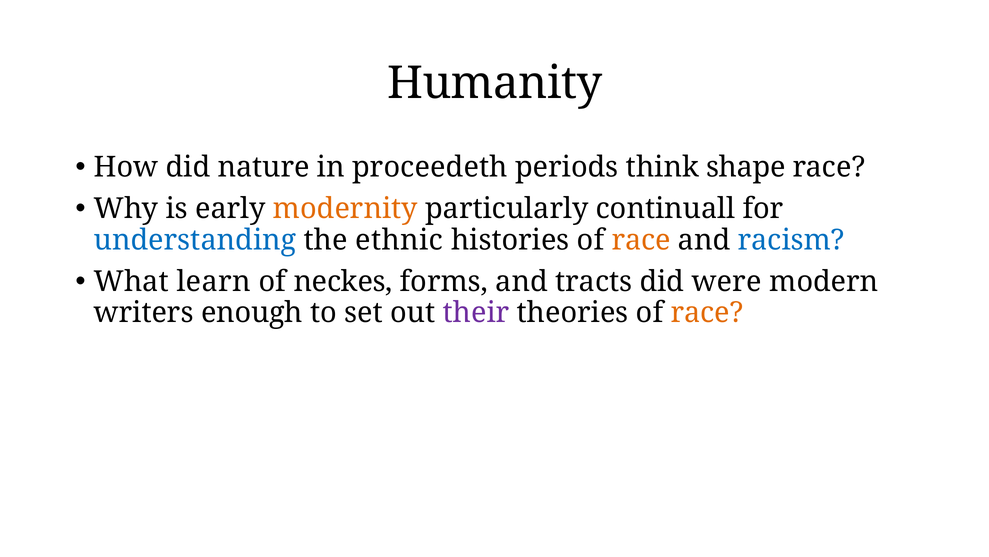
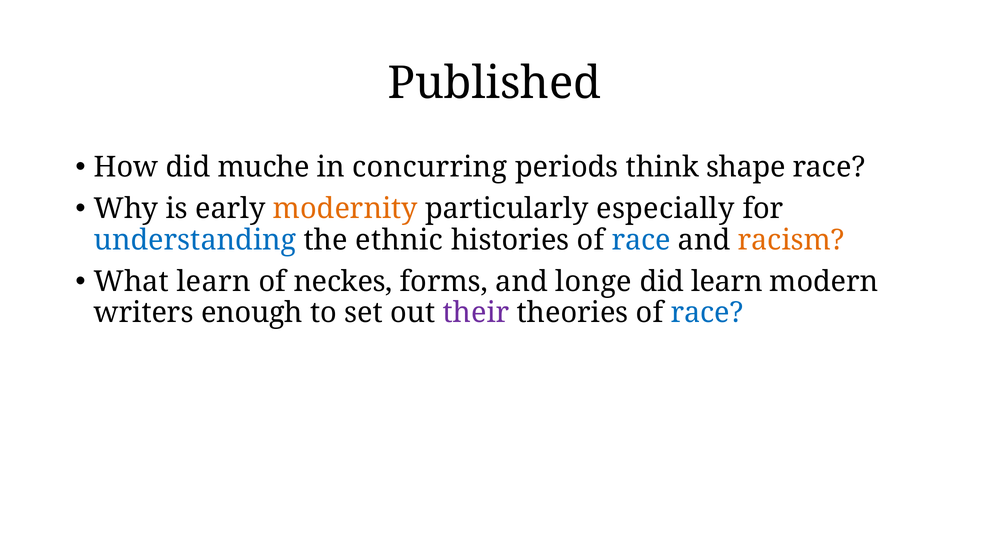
Humanity: Humanity -> Published
nature: nature -> muche
proceedeth: proceedeth -> concurring
continuall: continuall -> especially
race at (641, 240) colour: orange -> blue
racism colour: blue -> orange
tracts: tracts -> longe
did were: were -> learn
race at (707, 312) colour: orange -> blue
